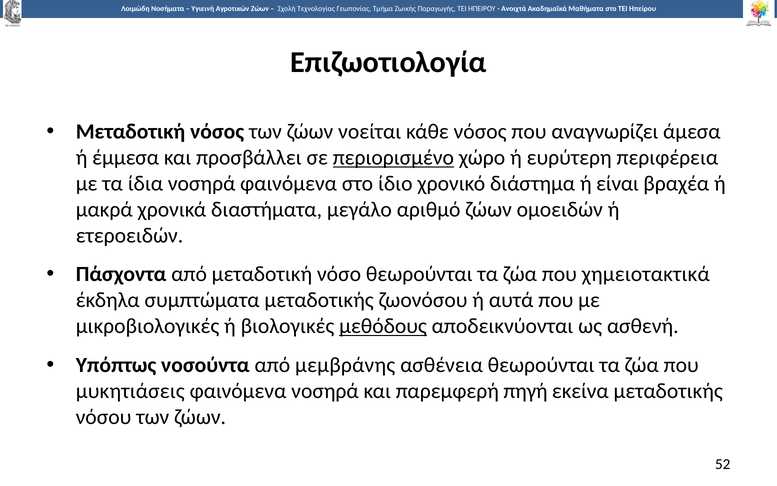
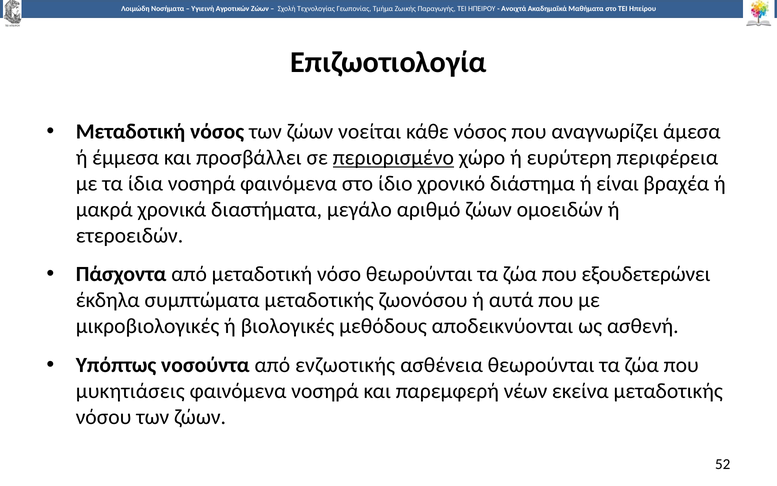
χημειοτακτικά: χημειοτακτικά -> εξουδετερώνει
μεθόδους underline: present -> none
μεμβράνης: μεμβράνης -> ενζωοτικής
πηγή: πηγή -> νέων
